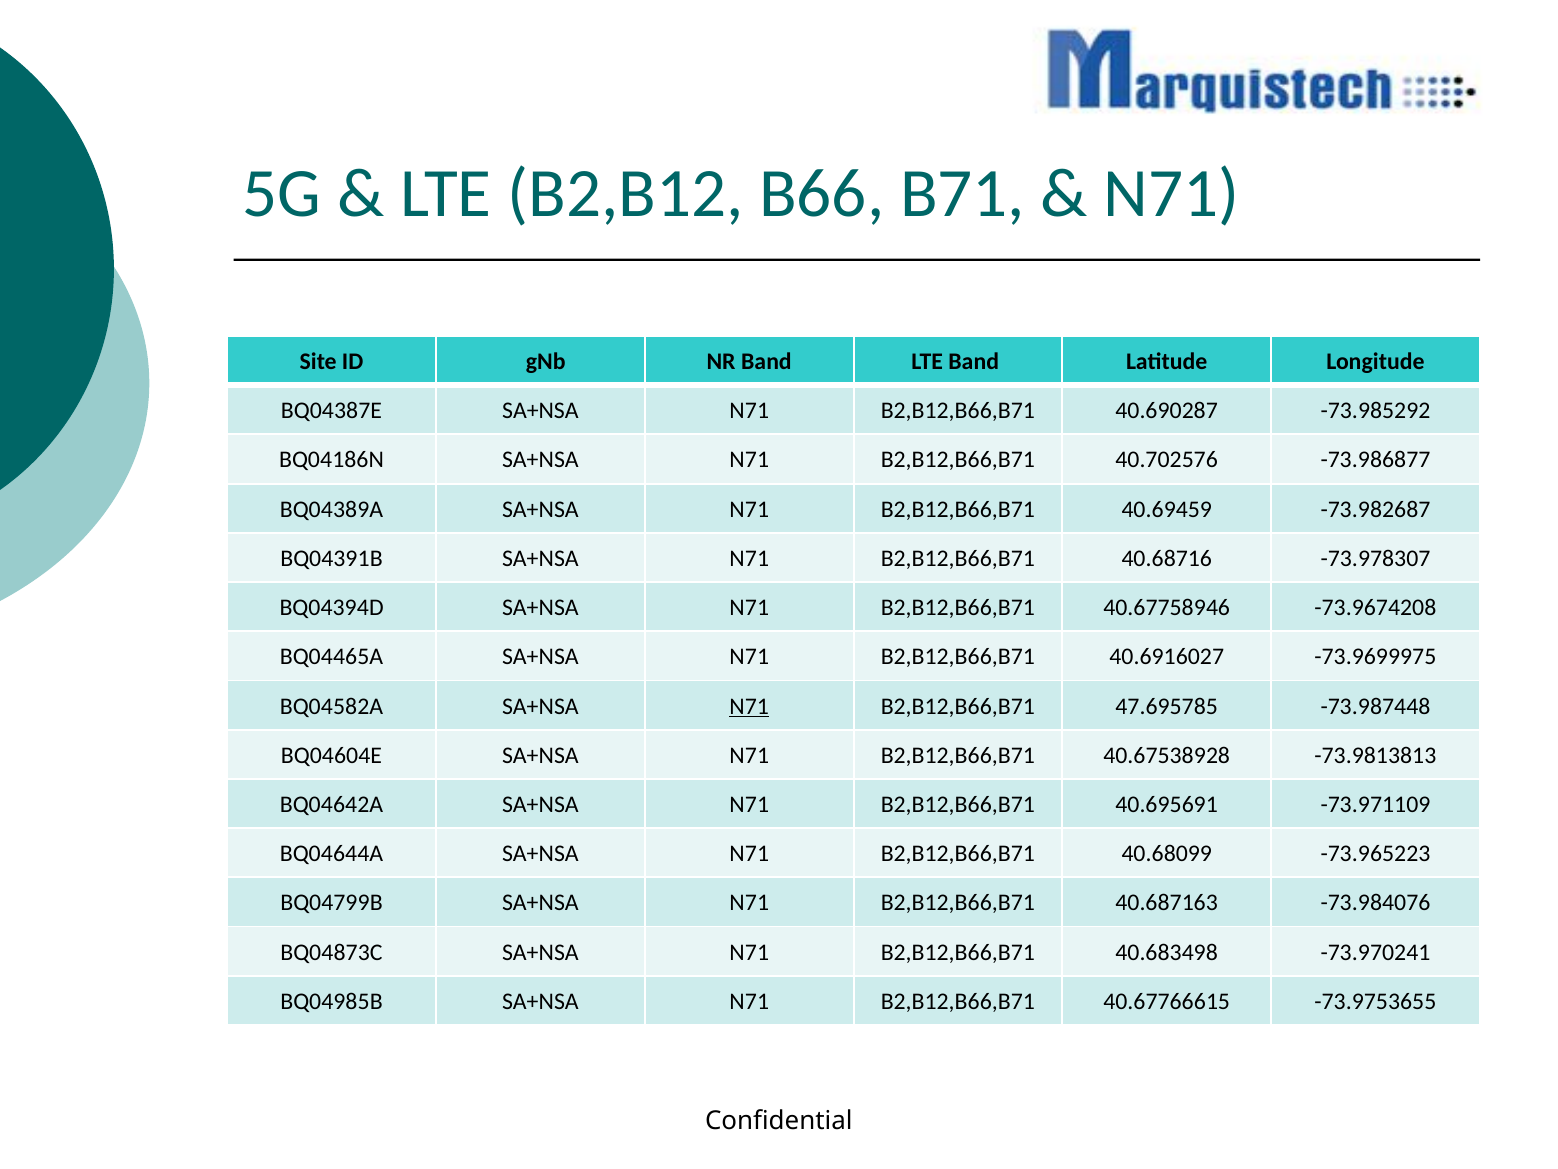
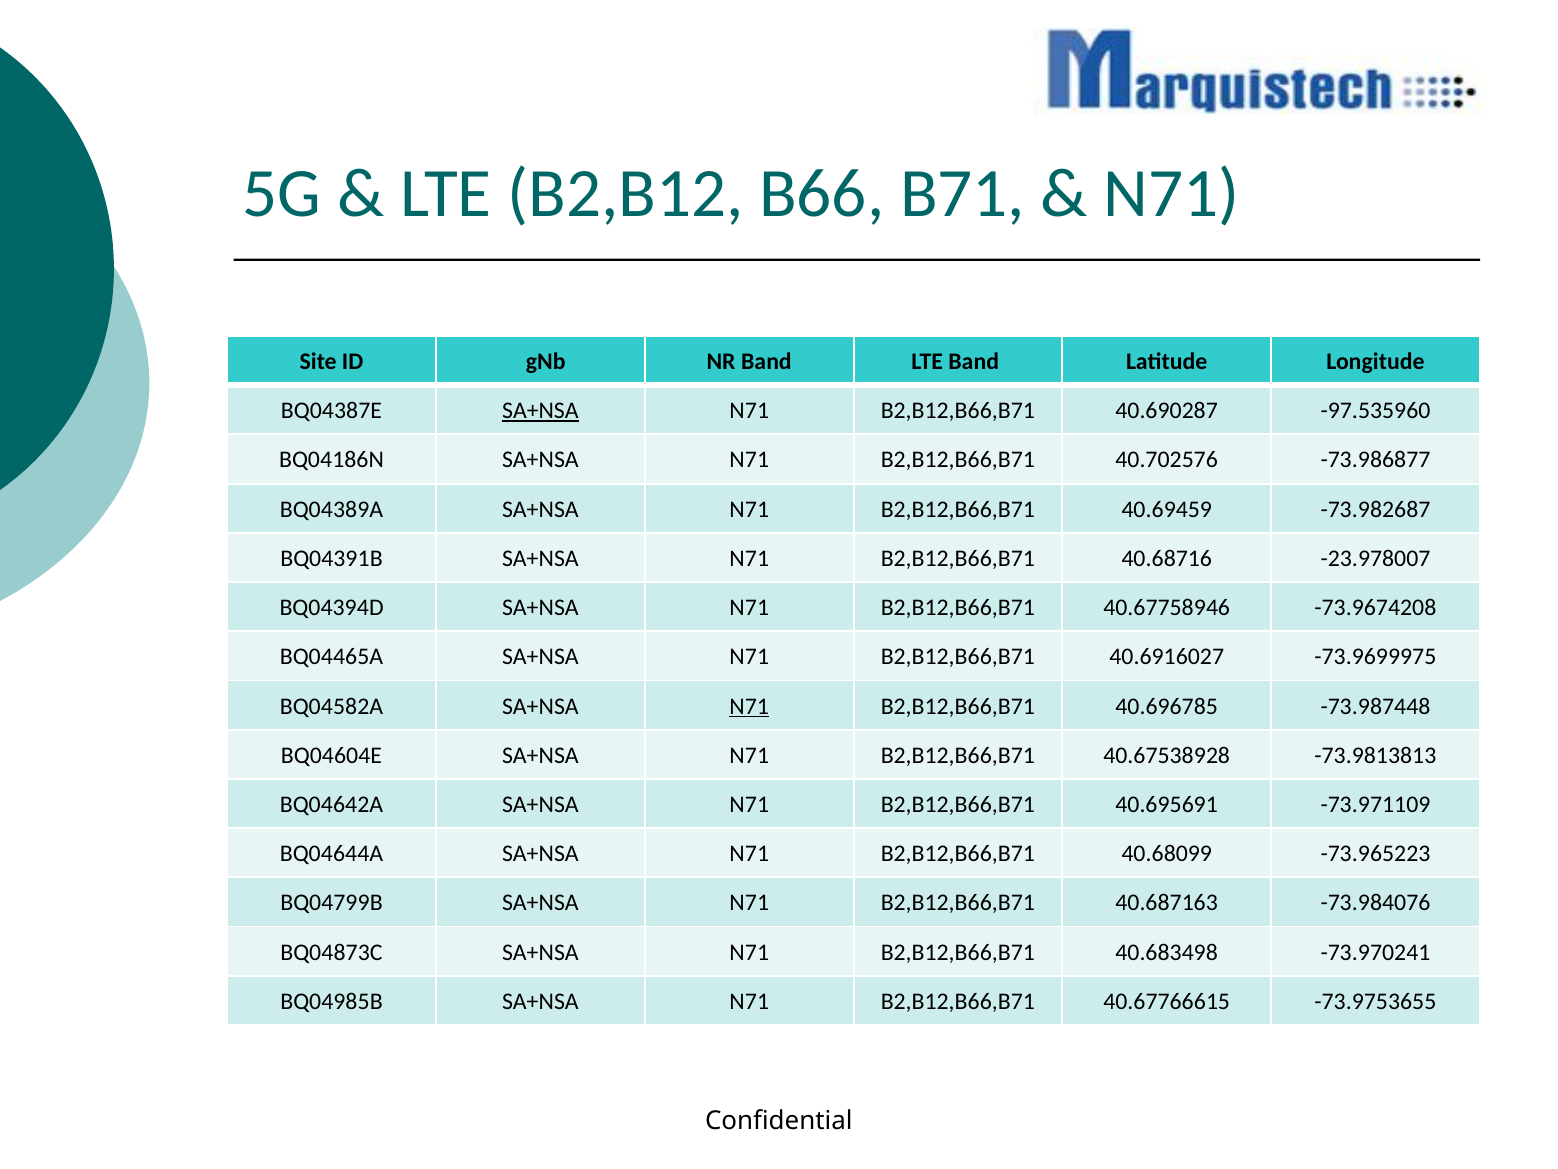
SA+NSA at (540, 411) underline: none -> present
-73.985292: -73.985292 -> -97.535960
-73.978307: -73.978307 -> -23.978007
47.695785: 47.695785 -> 40.696785
